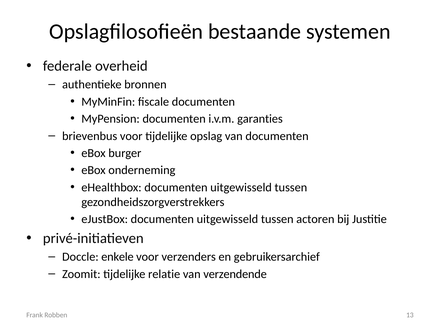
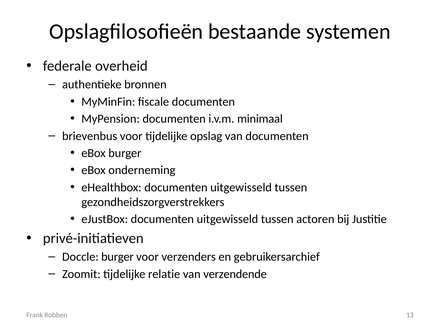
garanties: garanties -> minimaal
Doccle enkele: enkele -> burger
